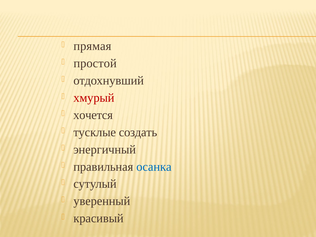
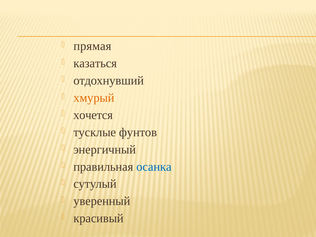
простой: простой -> казаться
хмурый colour: red -> orange
создать: создать -> фунтов
